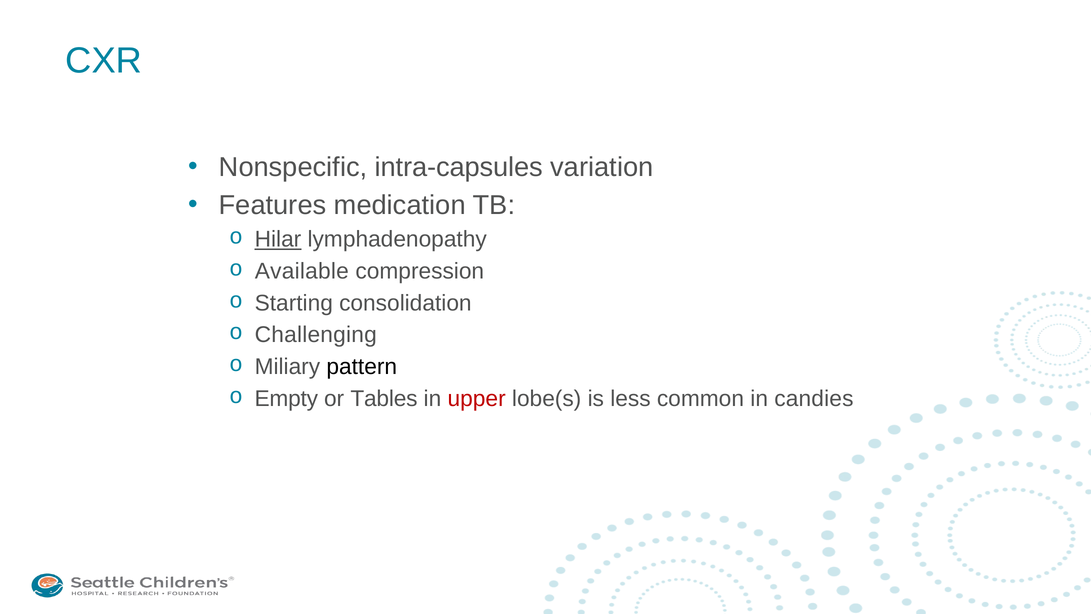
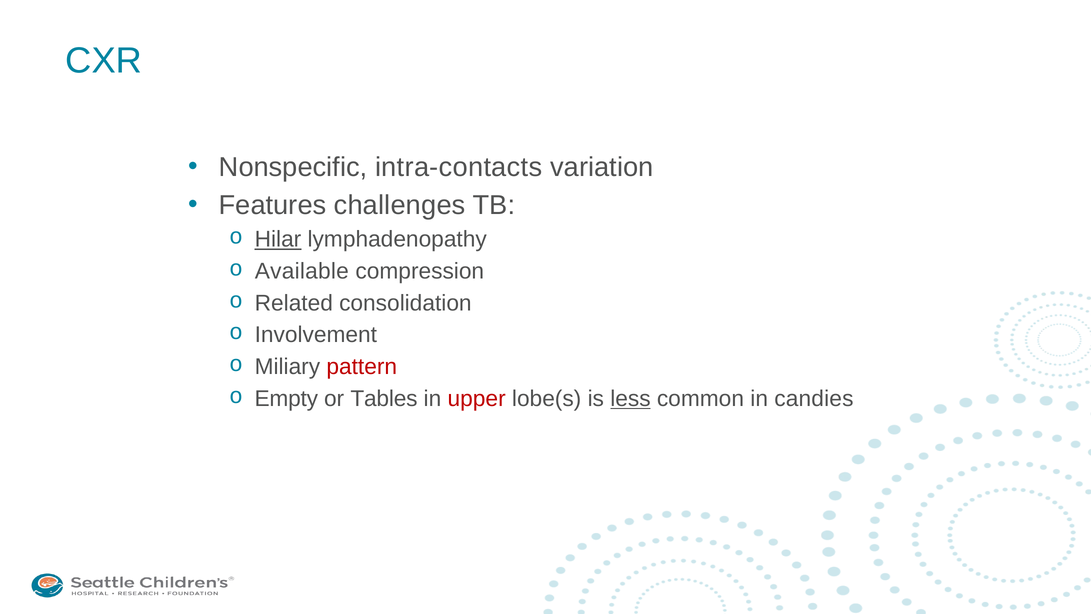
intra-capsules: intra-capsules -> intra-contacts
medication: medication -> challenges
Starting: Starting -> Related
Challenging: Challenging -> Involvement
pattern colour: black -> red
less underline: none -> present
